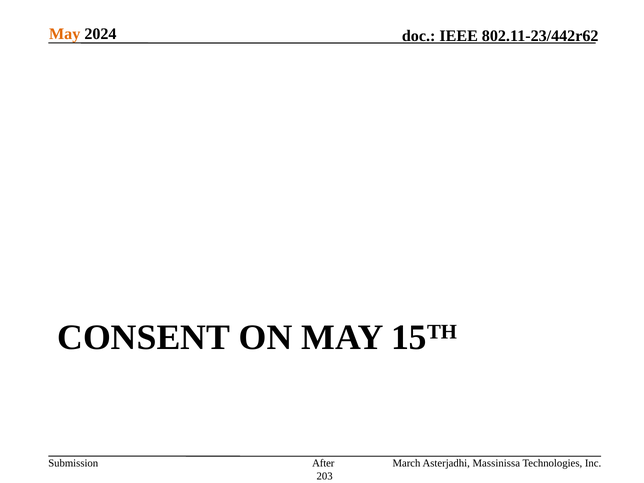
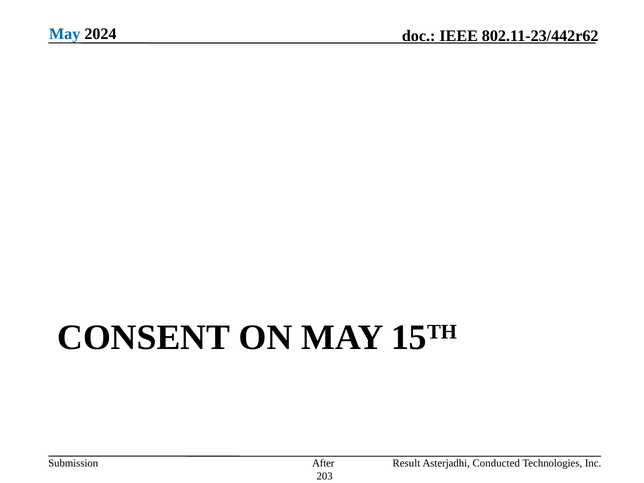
May at (65, 34) colour: orange -> blue
March: March -> Result
Massinissa: Massinissa -> Conducted
